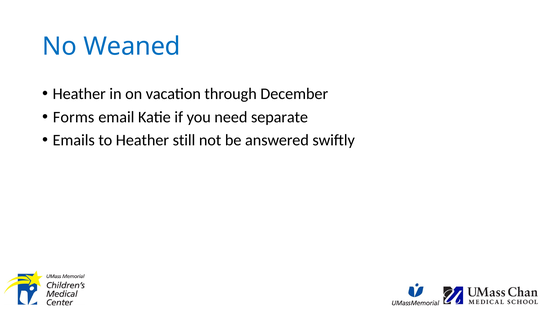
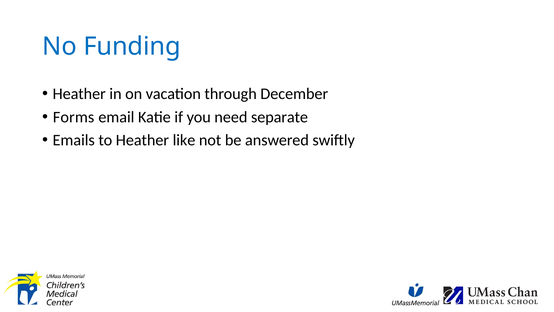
Weaned: Weaned -> Funding
still: still -> like
